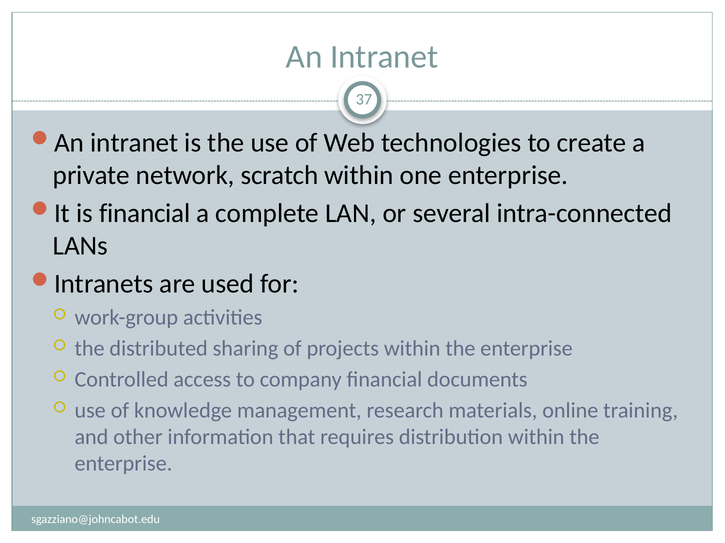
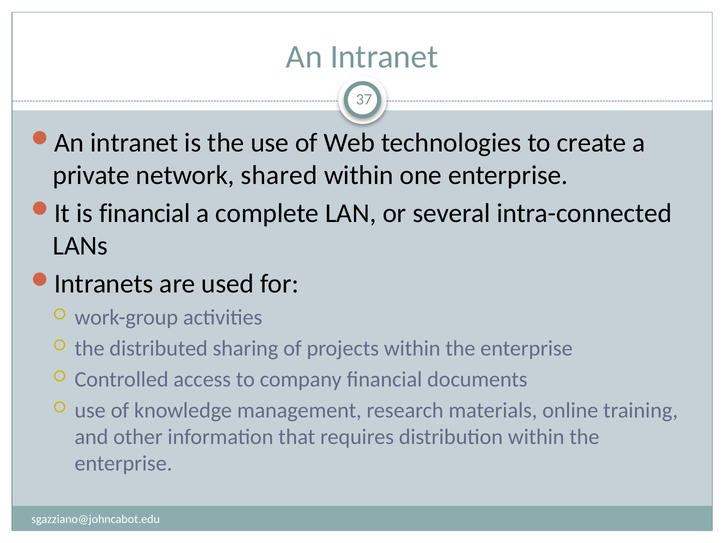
scratch: scratch -> shared
